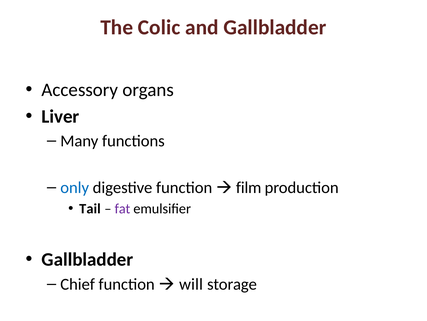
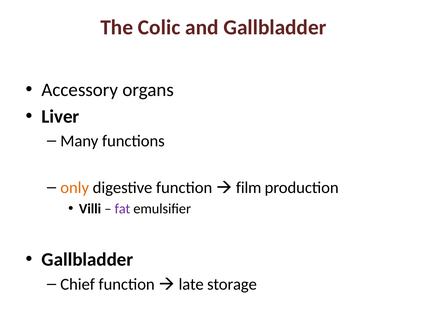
only colour: blue -> orange
Tail: Tail -> Villi
will: will -> late
